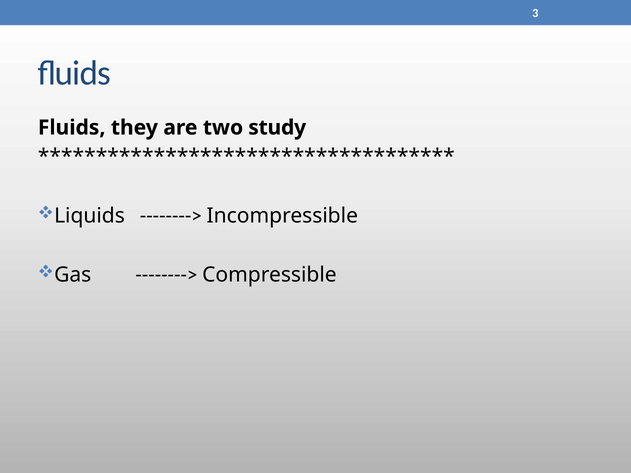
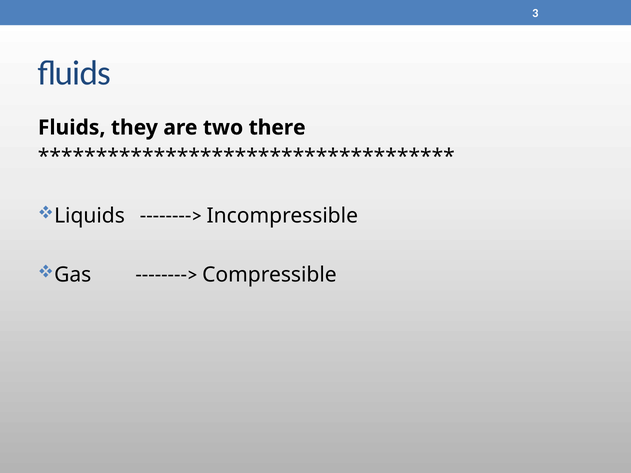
study: study -> there
